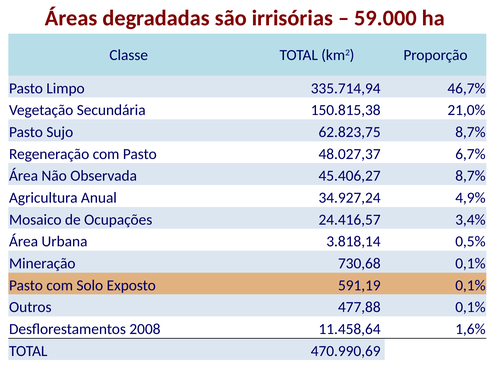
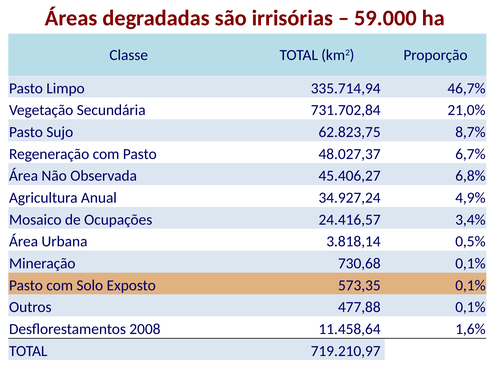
150.815,38: 150.815,38 -> 731.702,84
45.406,27 8,7%: 8,7% -> 6,8%
591,19: 591,19 -> 573,35
470.990,69: 470.990,69 -> 719.210,97
